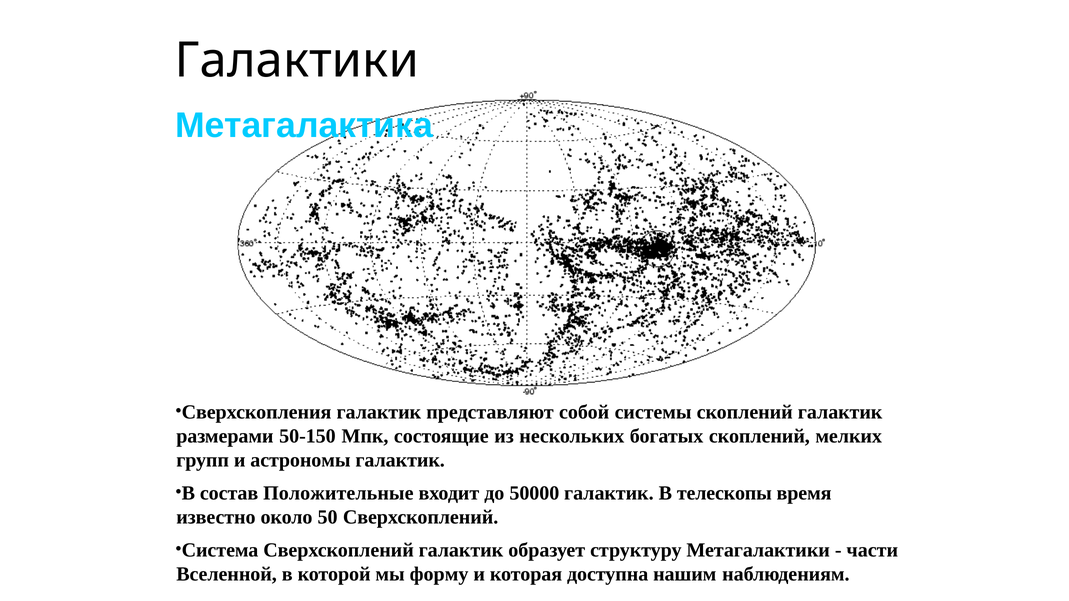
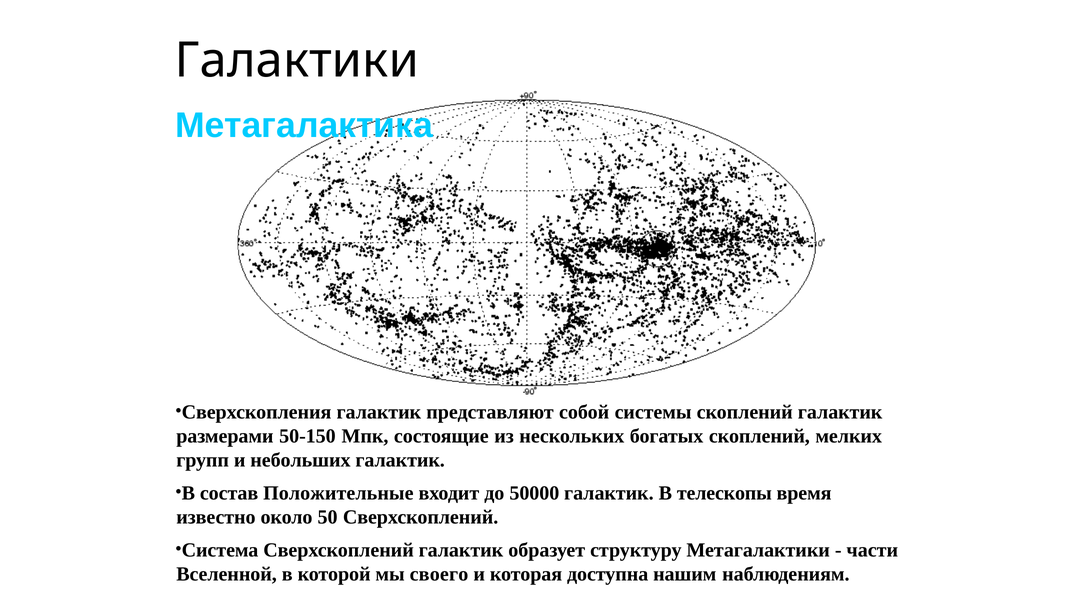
астрономы: астрономы -> небольших
форму: форму -> своего
